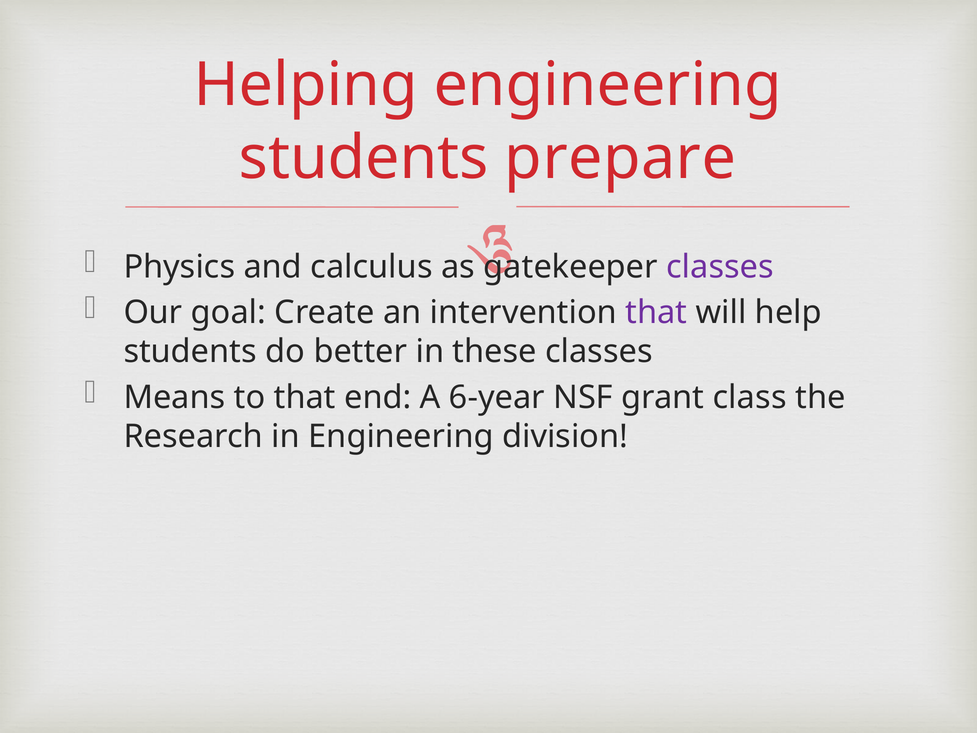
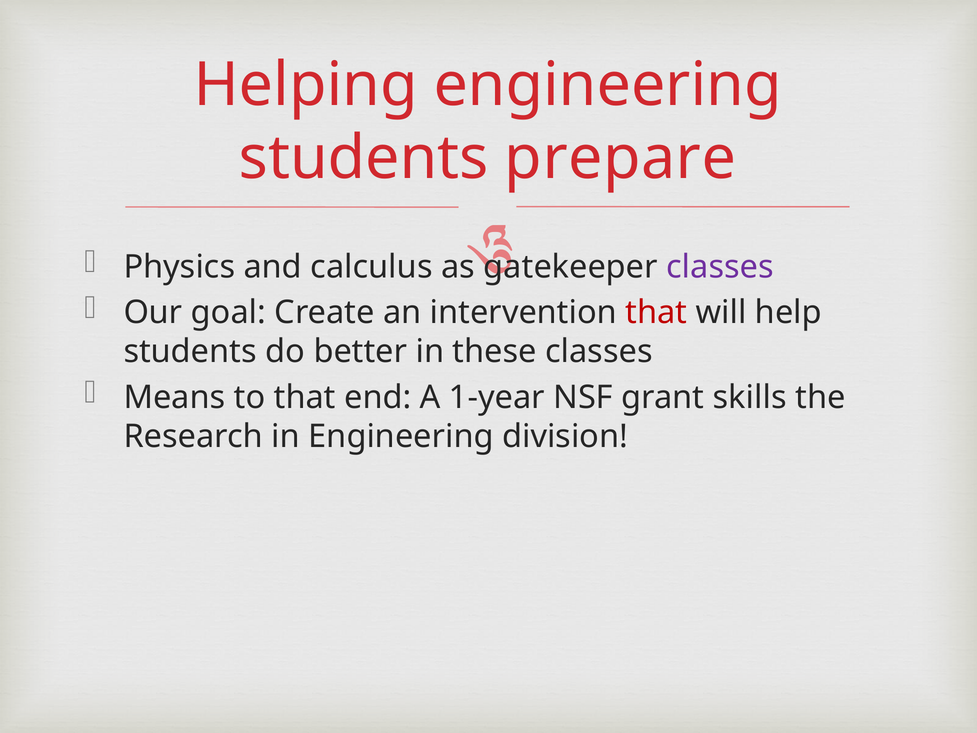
that at (656, 313) colour: purple -> red
6-year: 6-year -> 1-year
class: class -> skills
